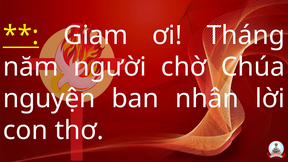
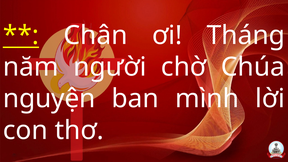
Giam: Giam -> Chân
nhân: nhân -> mình
